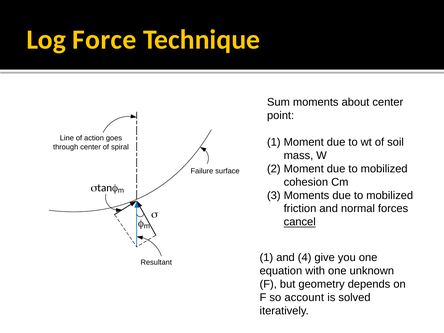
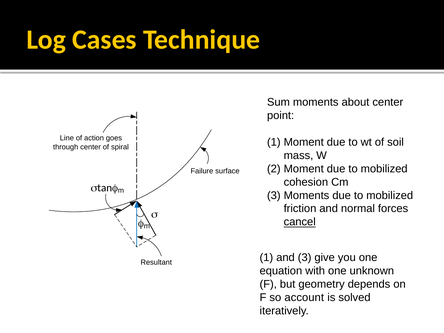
Force: Force -> Cases
and 4: 4 -> 3
